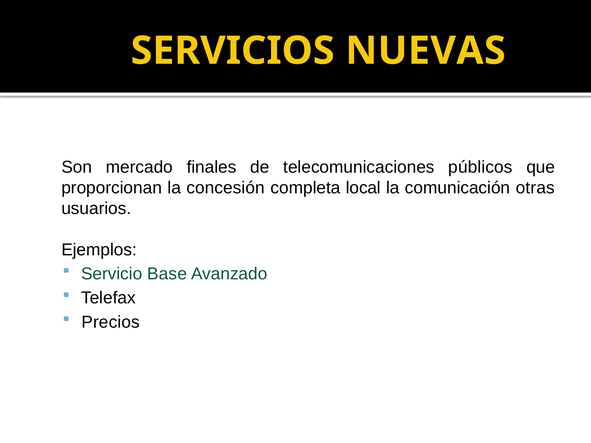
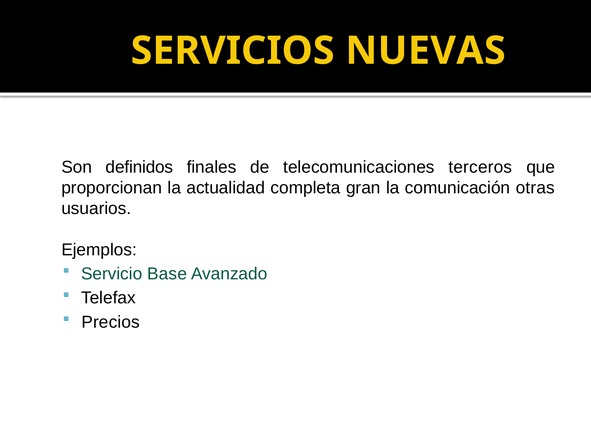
mercado: mercado -> definidos
públicos: públicos -> terceros
concesión: concesión -> actualidad
local: local -> gran
